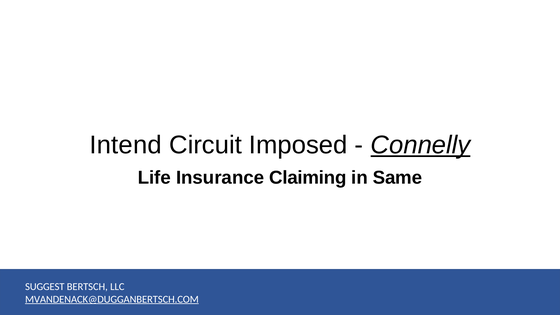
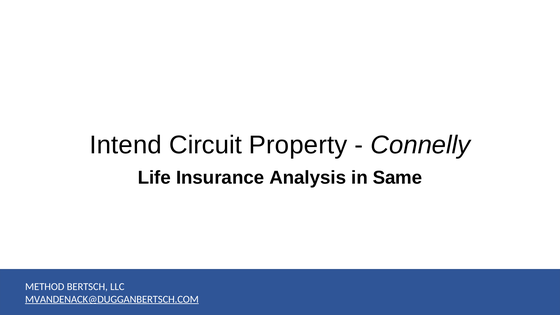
Imposed: Imposed -> Property
Connelly underline: present -> none
Claiming: Claiming -> Analysis
SUGGEST: SUGGEST -> METHOD
